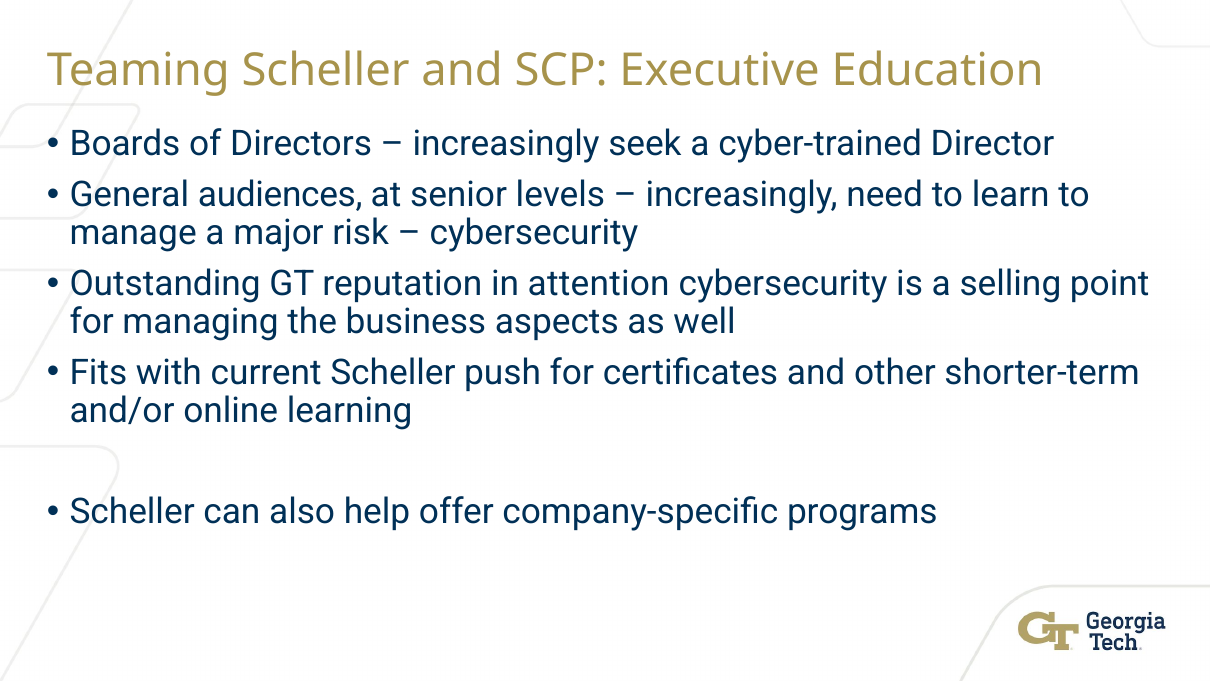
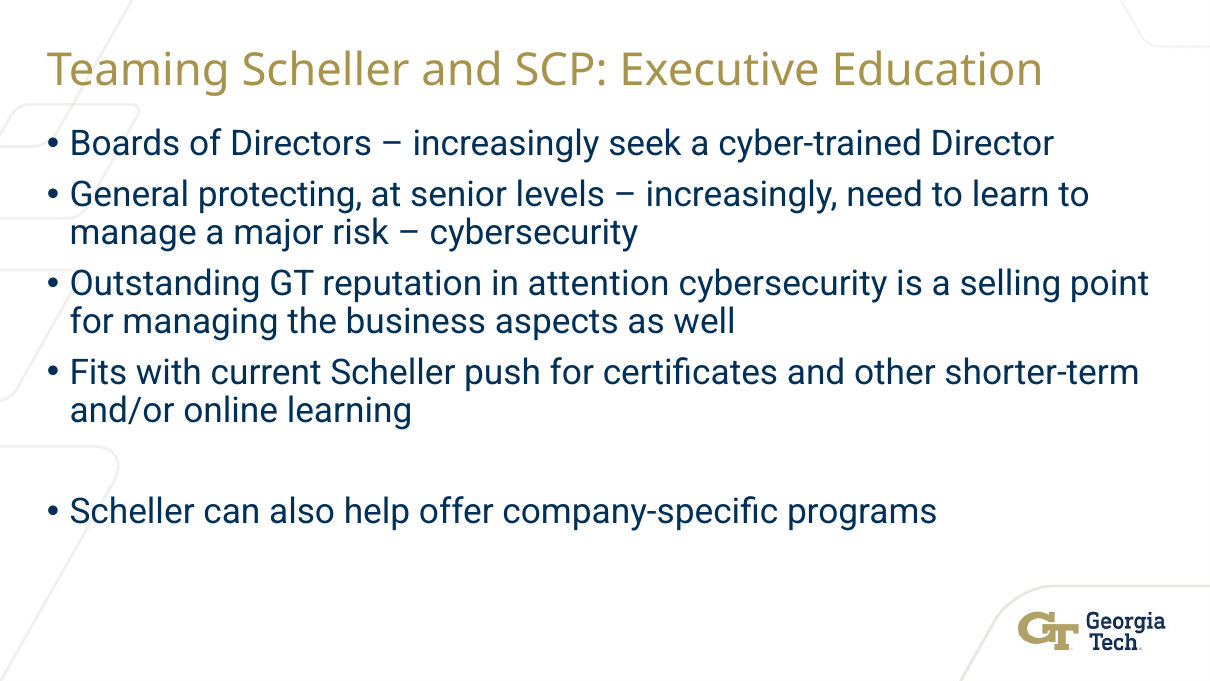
audiences: audiences -> protecting
